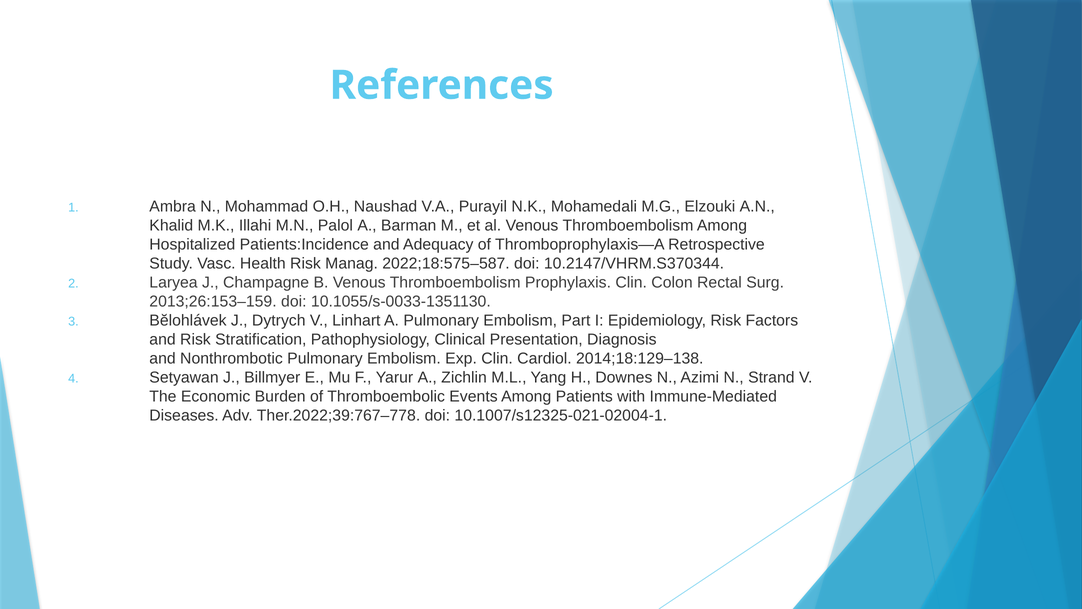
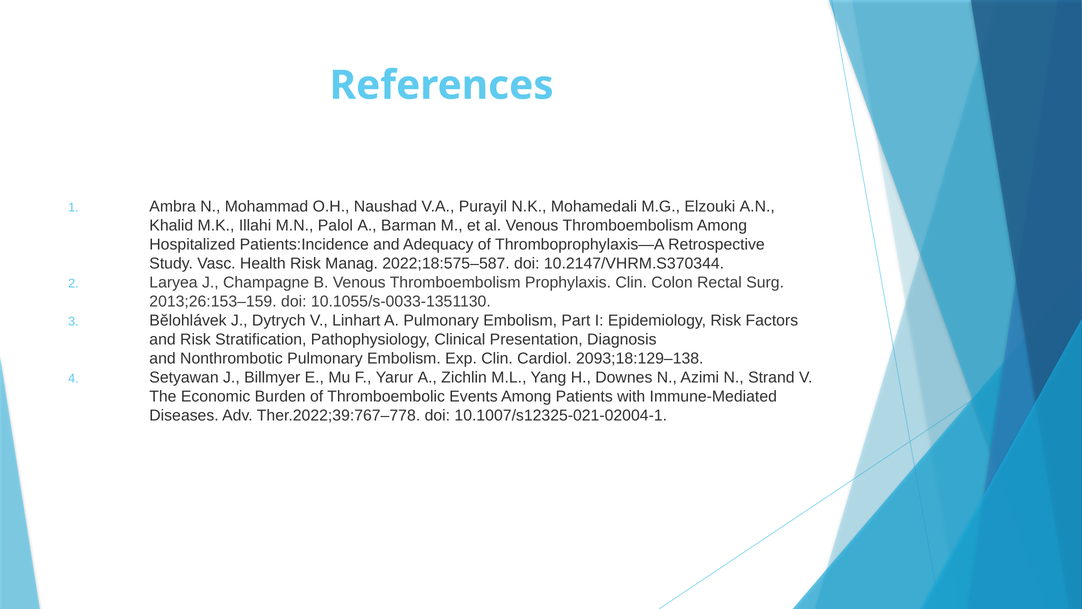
2014;18:129–138: 2014;18:129–138 -> 2093;18:129–138
